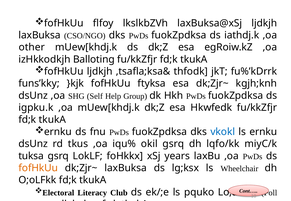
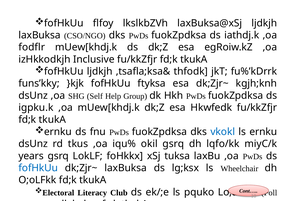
other: other -> fodflr
Balloting: Balloting -> Inclusive
tuksa: tuksa -> years
years: years -> tuksa
fofHkUu at (38, 168) colour: orange -> blue
